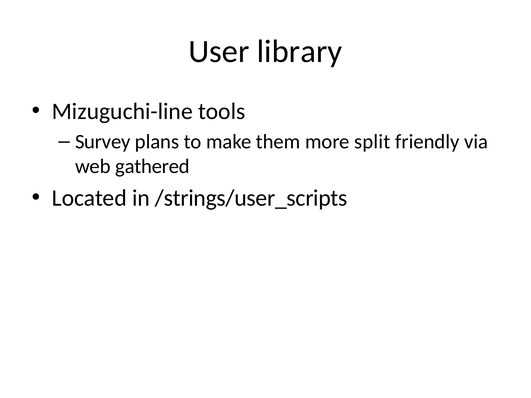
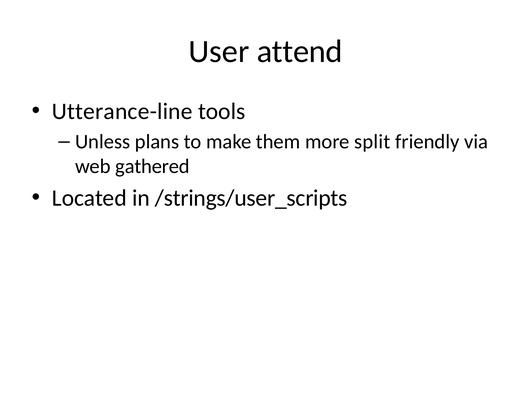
library: library -> attend
Mizuguchi-line: Mizuguchi-line -> Utterance-line
Survey: Survey -> Unless
